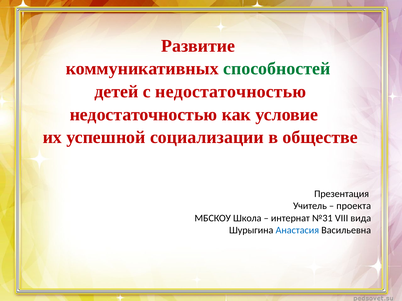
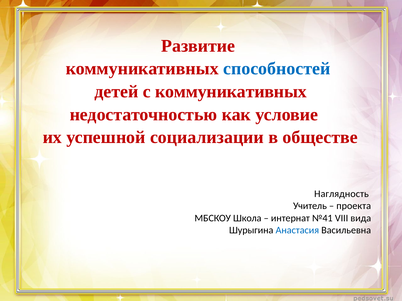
способностей colour: green -> blue
с недостаточностью: недостаточностью -> коммуникативных
Презентация: Презентация -> Наглядность
№31: №31 -> №41
